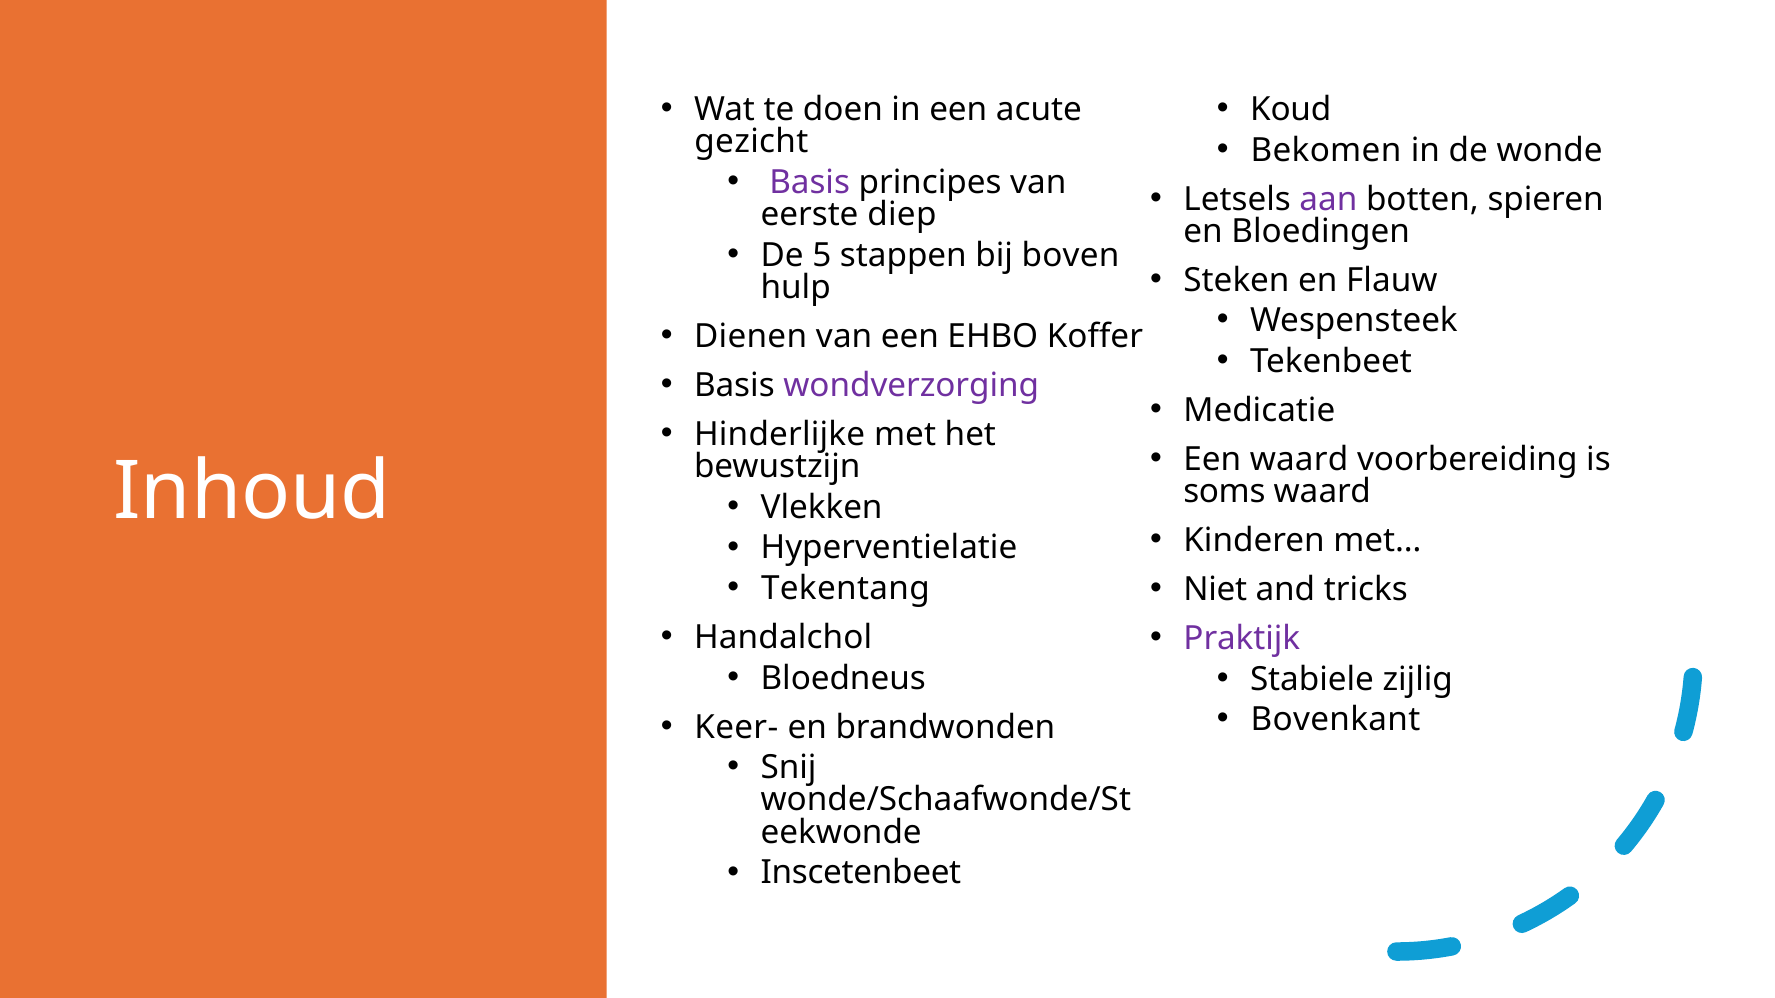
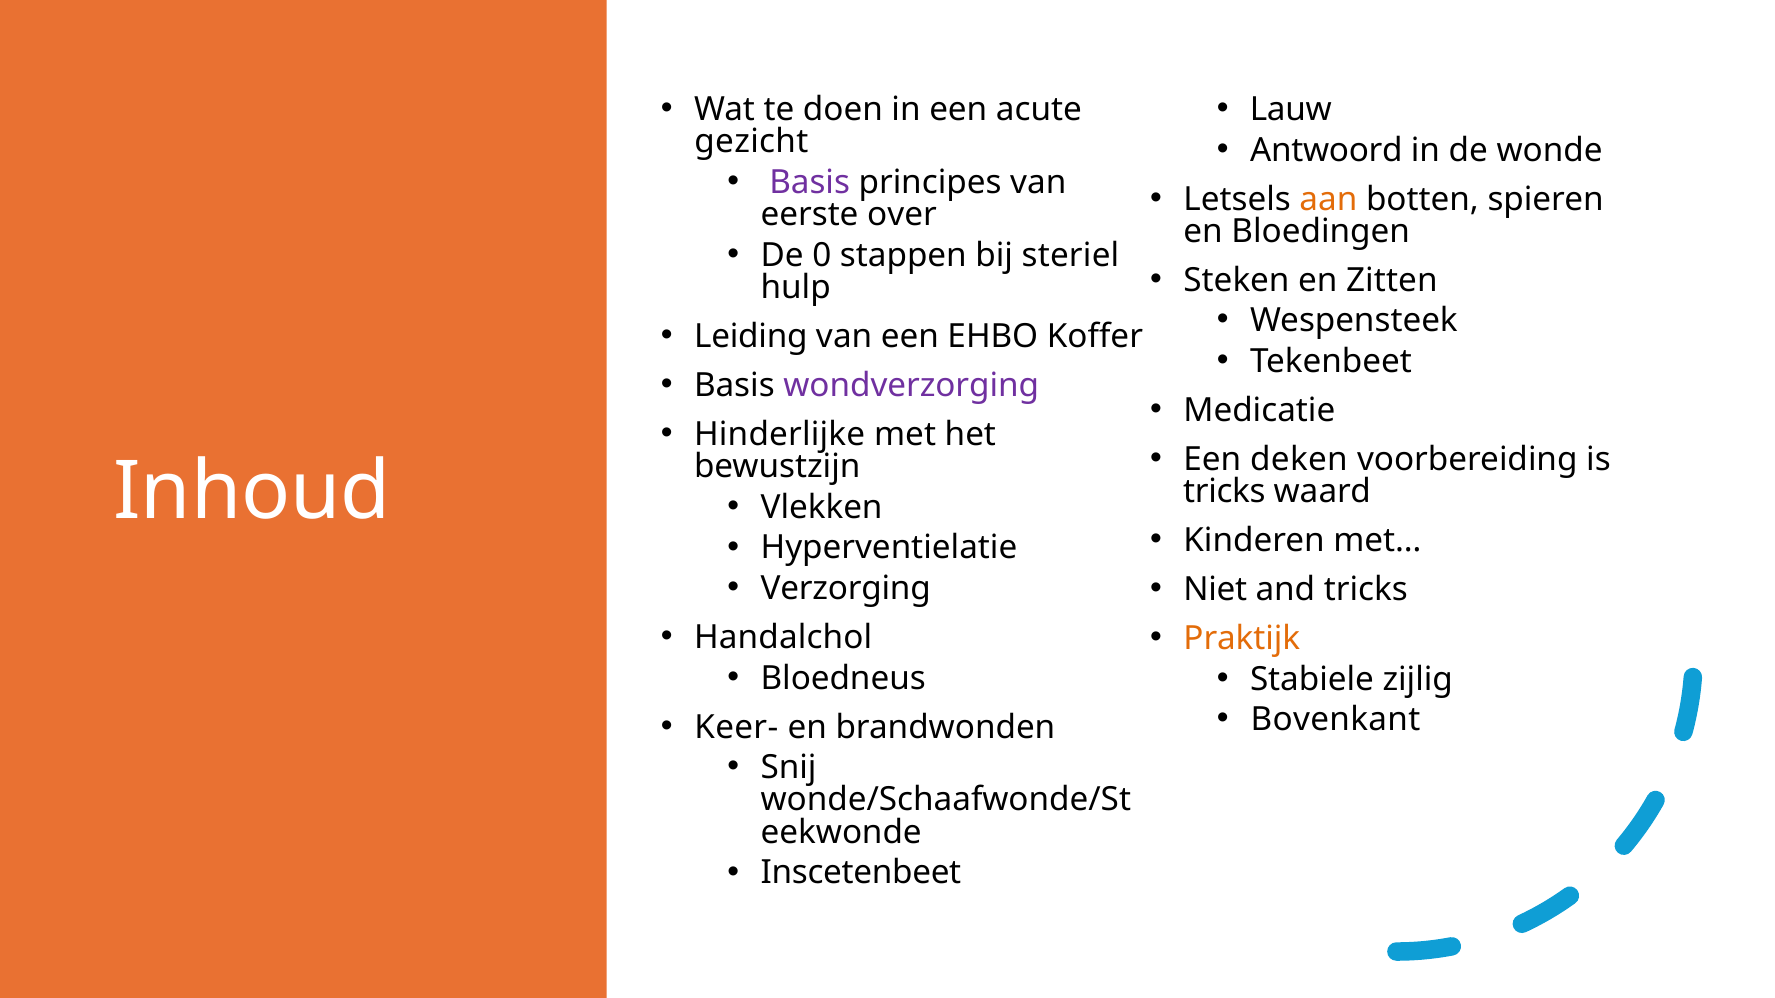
Koud: Koud -> Lauw
Bekomen: Bekomen -> Antwoord
aan colour: purple -> orange
diep: diep -> over
5: 5 -> 0
boven: boven -> steriel
Flauw: Flauw -> Zitten
Dienen: Dienen -> Leiding
Een waard: waard -> deken
soms at (1224, 492): soms -> tricks
Tekentang: Tekentang -> Verzorging
Praktijk colour: purple -> orange
